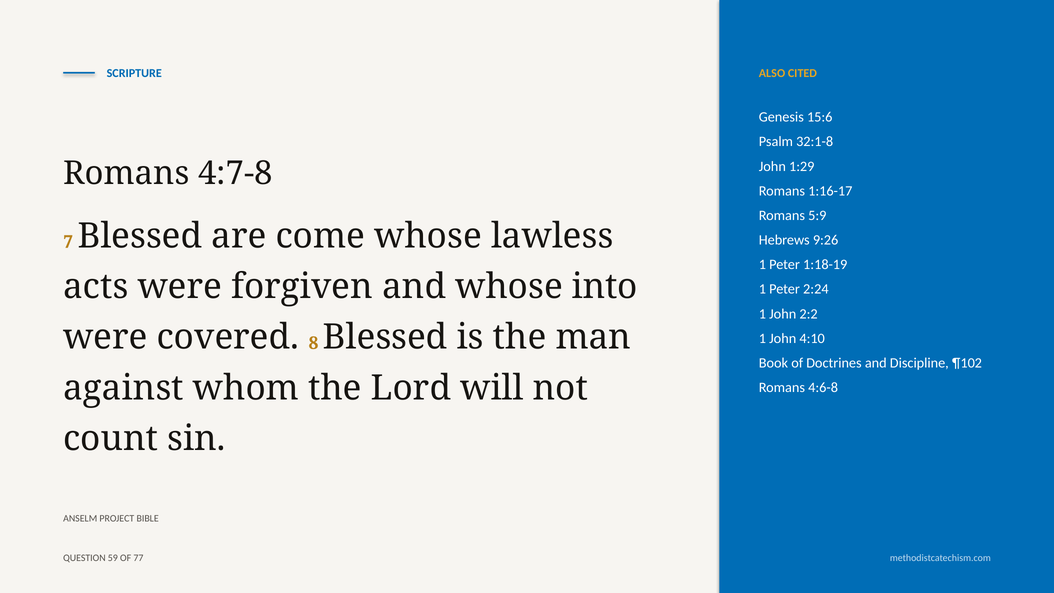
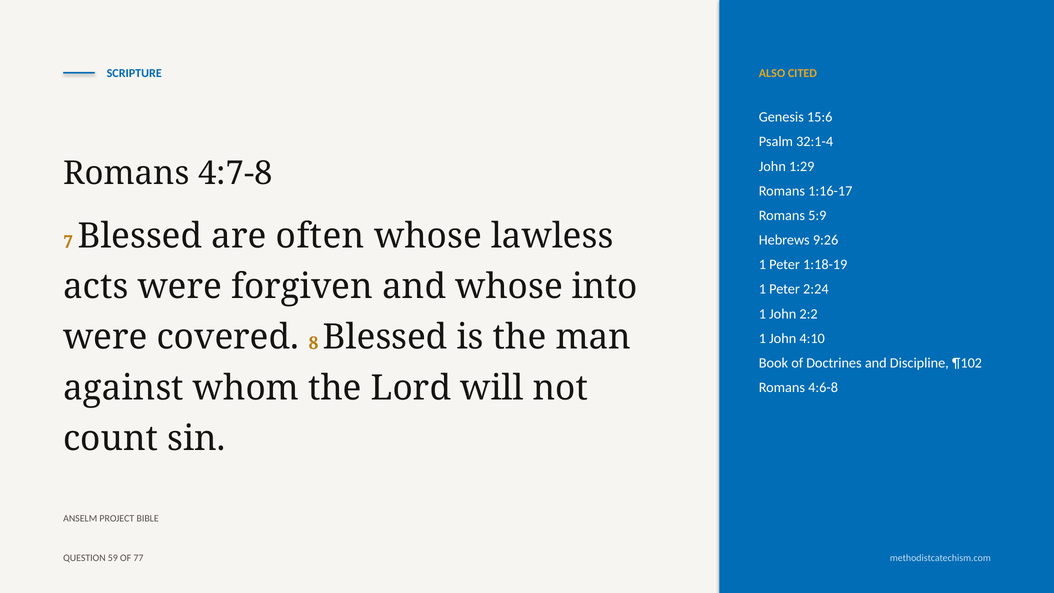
32:1-8: 32:1-8 -> 32:1-4
come: come -> often
